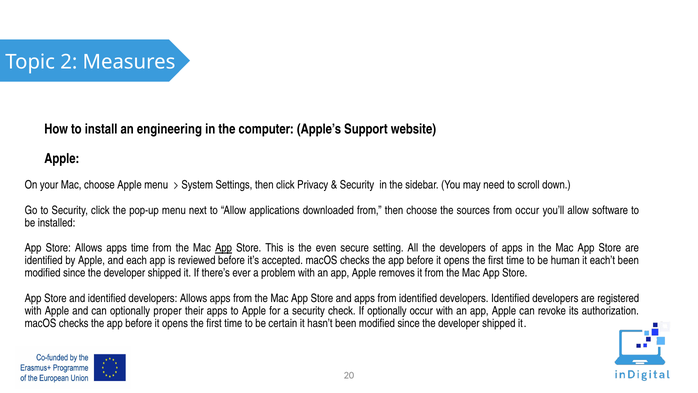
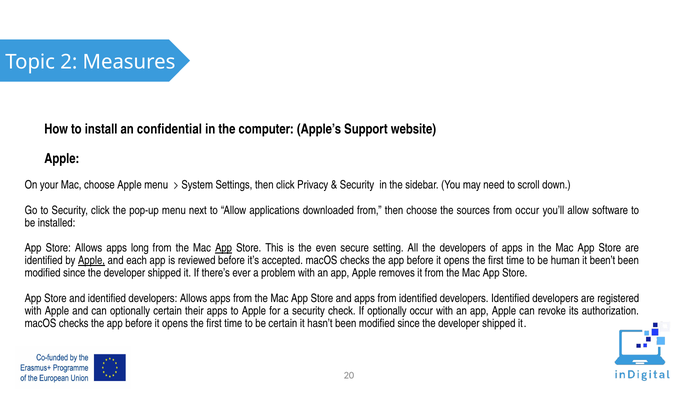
engineering: engineering -> confidential
apps time: time -> long
Apple at (92, 260) underline: none -> present
each’t: each’t -> been’t
optionally proper: proper -> certain
